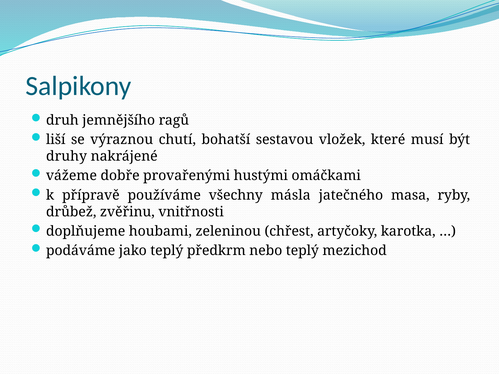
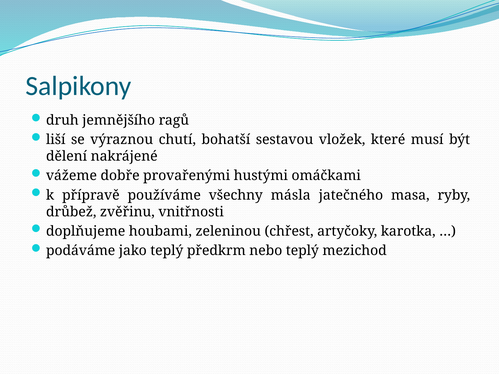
druhy: druhy -> dělení
